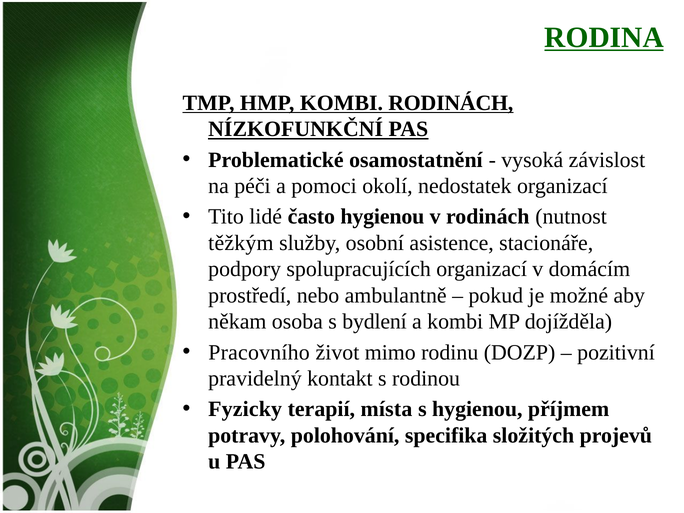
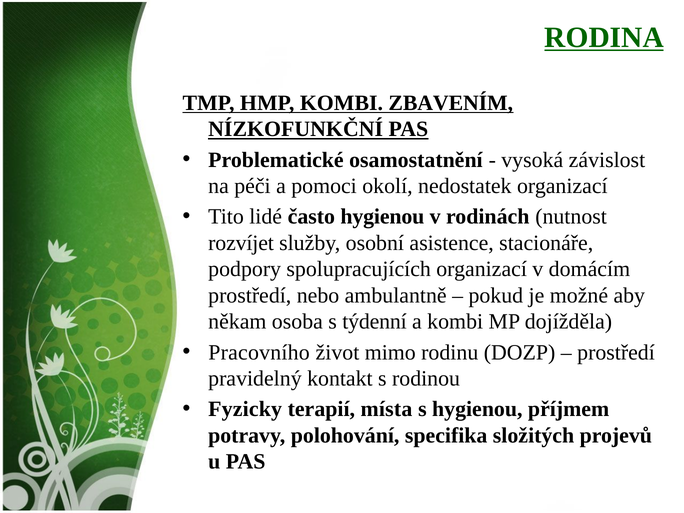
KOMBI RODINÁCH: RODINÁCH -> ZBAVENÍM
těžkým: těžkým -> rozvíjet
bydlení: bydlení -> týdenní
pozitivní at (616, 352): pozitivní -> prostředí
